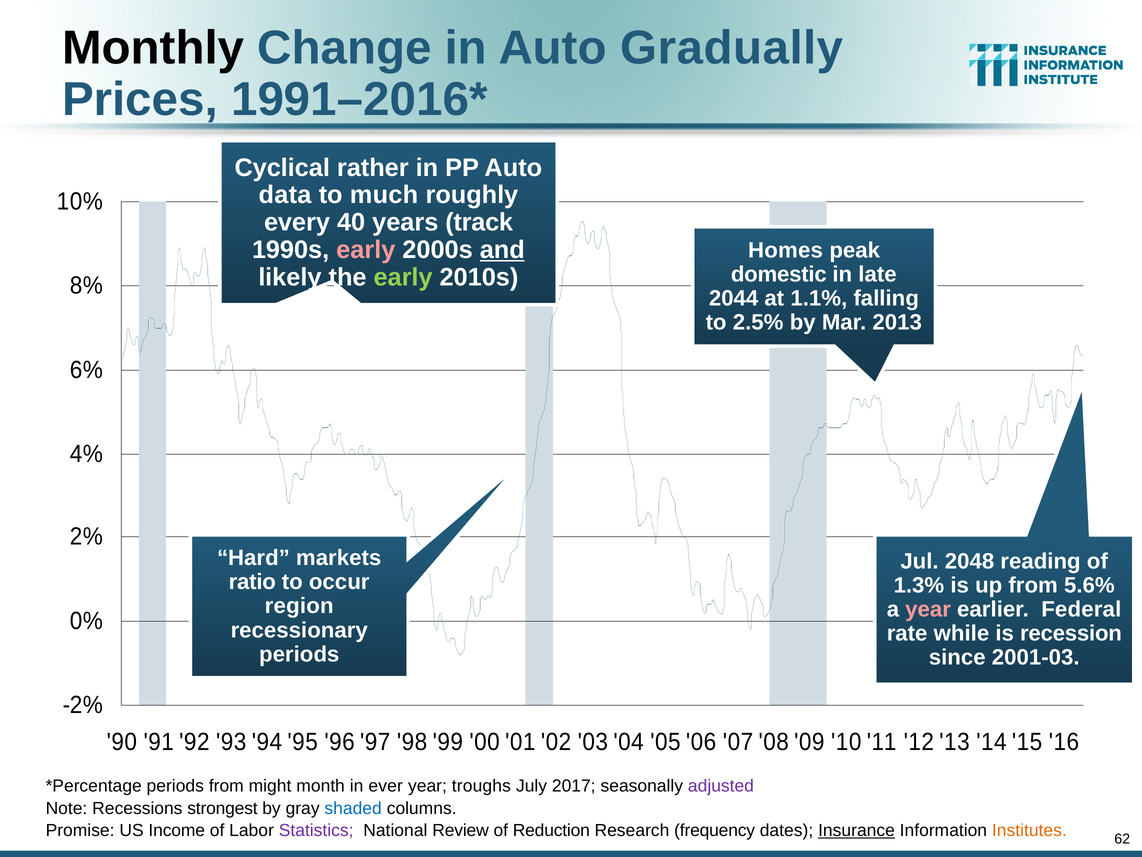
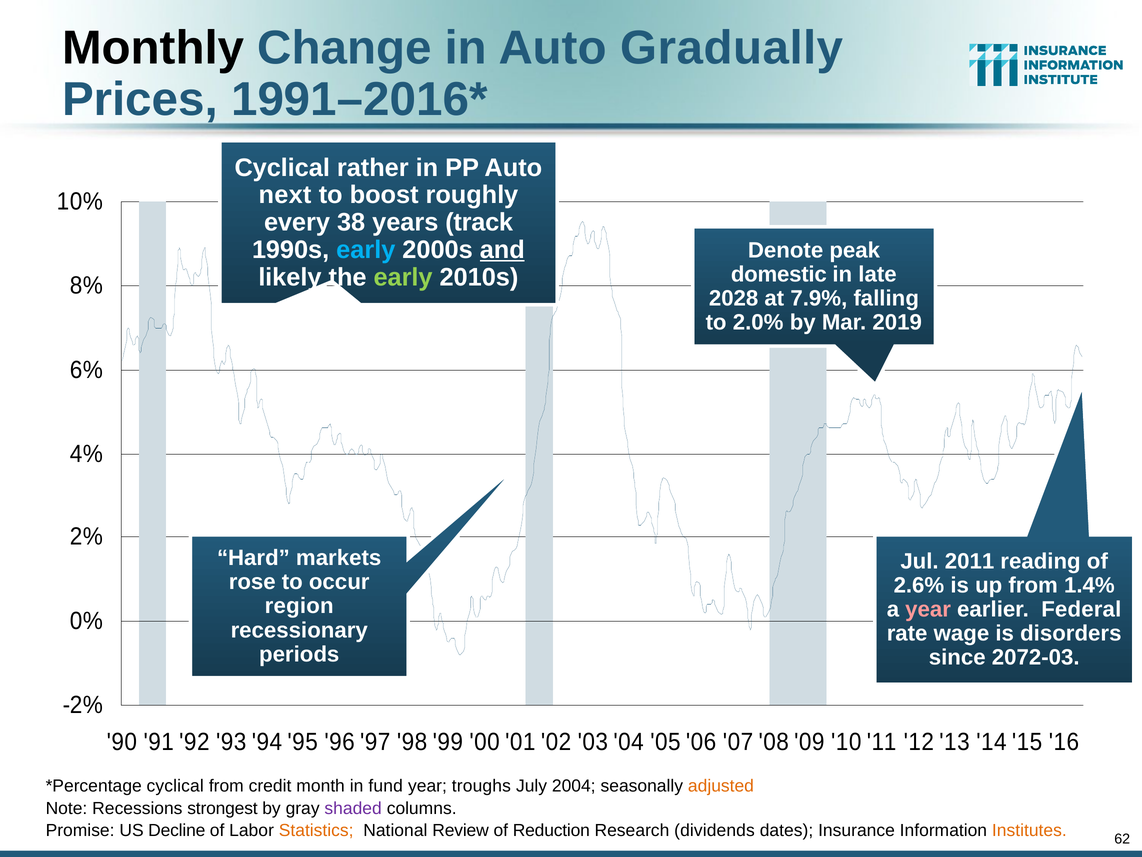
data: data -> next
much: much -> boost
40: 40 -> 38
early at (366, 250) colour: pink -> light blue
Homes: Homes -> Denote
2044: 2044 -> 2028
1.1%: 1.1% -> 7.9%
2.5%: 2.5% -> 2.0%
2013: 2013 -> 2019
2048: 2048 -> 2011
ratio: ratio -> rose
1.3%: 1.3% -> 2.6%
5.6%: 5.6% -> 1.4%
while: while -> wage
recession: recession -> disorders
2001-03: 2001-03 -> 2072-03
periods at (175, 786): periods -> cyclical
might: might -> credit
ever: ever -> fund
2017: 2017 -> 2004
adjusted colour: purple -> orange
shaded colour: blue -> purple
Income: Income -> Decline
Statistics colour: purple -> orange
frequency: frequency -> dividends
Insurance underline: present -> none
